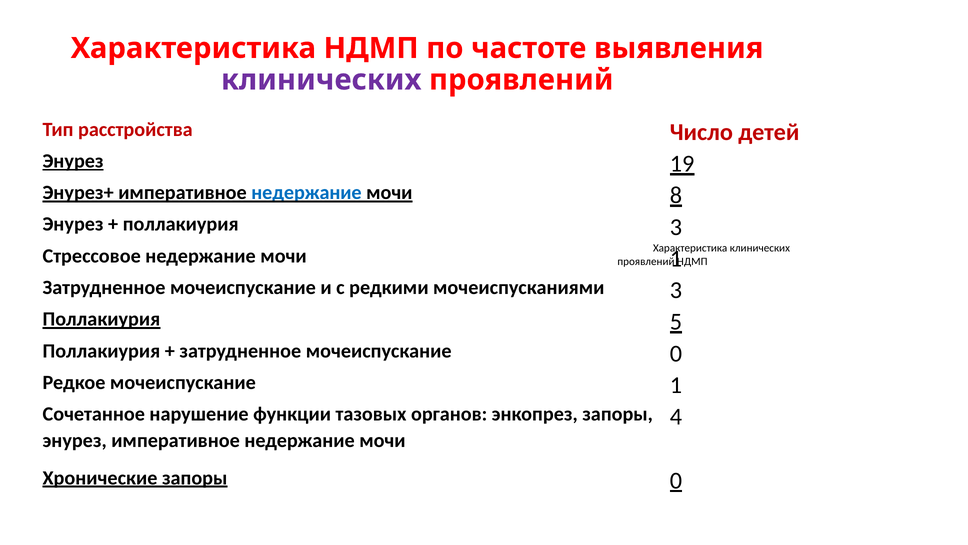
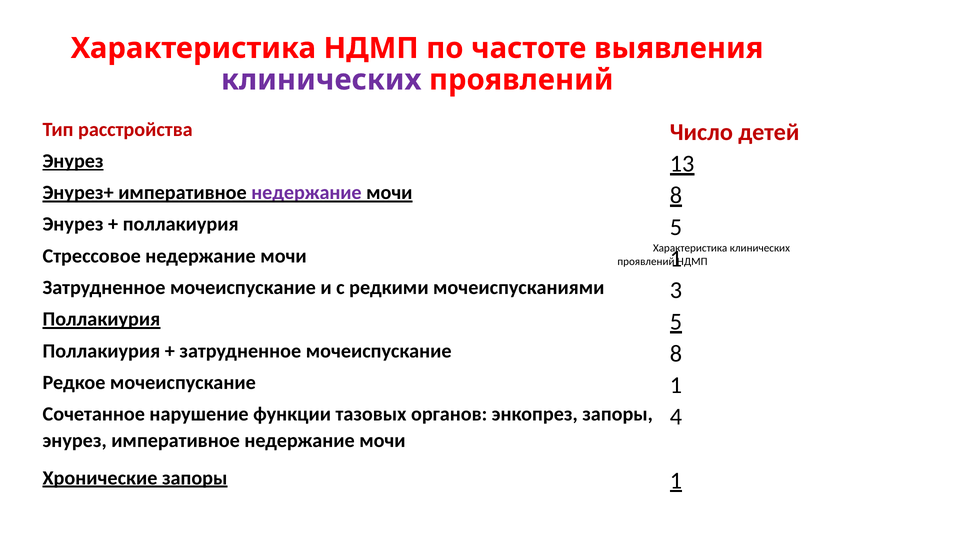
19: 19 -> 13
недержание at (306, 192) colour: blue -> purple
3 at (676, 227): 3 -> 5
мочеиспускание 0: 0 -> 8
запоры 0: 0 -> 1
